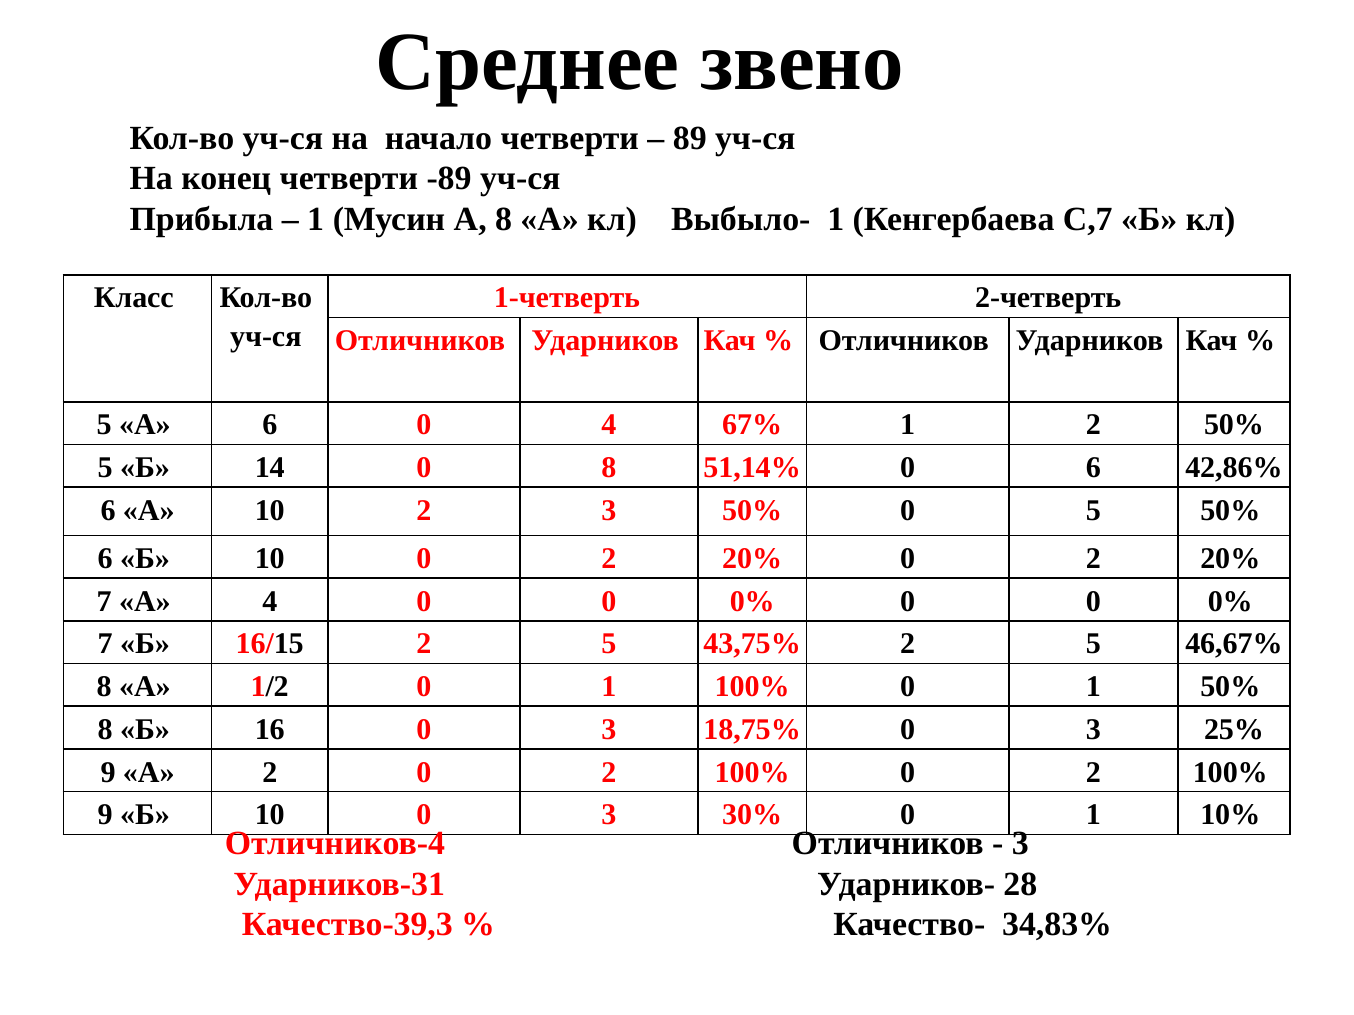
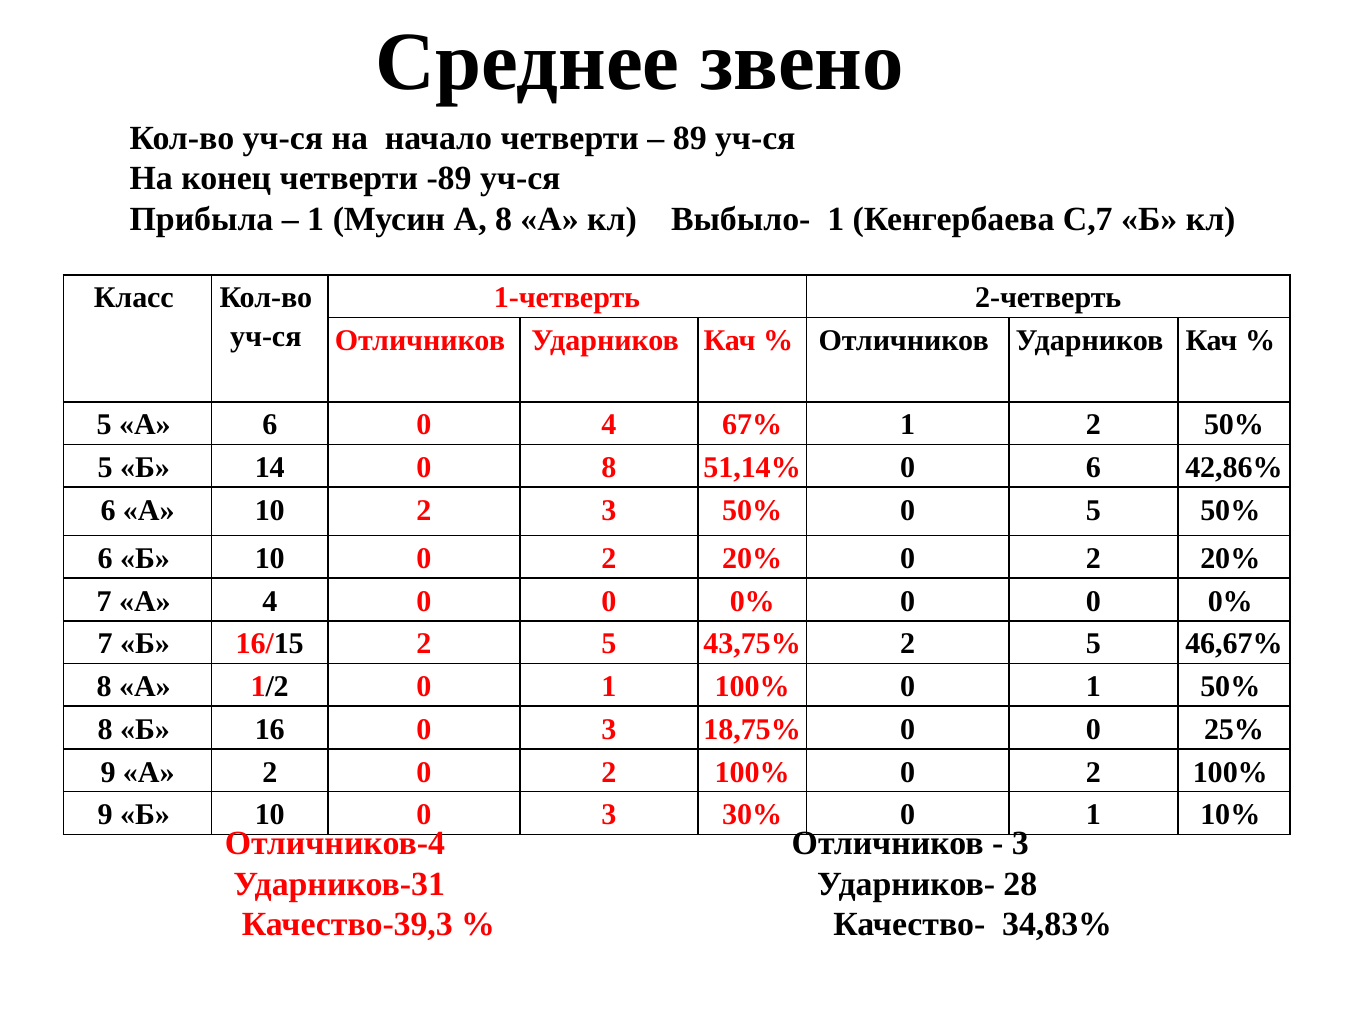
18,75% 0 3: 3 -> 0
